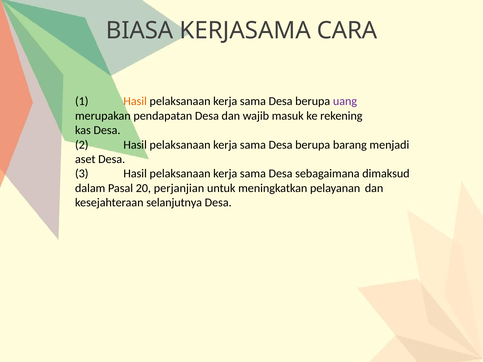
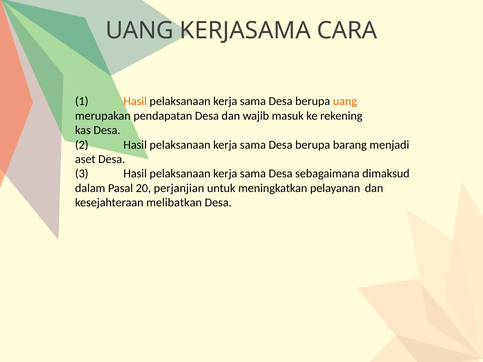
BIASA at (140, 31): BIASA -> UANG
uang at (345, 101) colour: purple -> orange
selanjutnya: selanjutnya -> melibatkan
